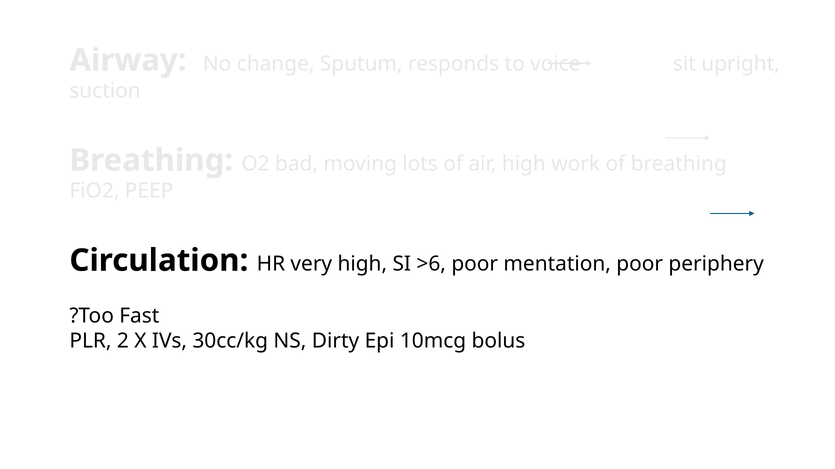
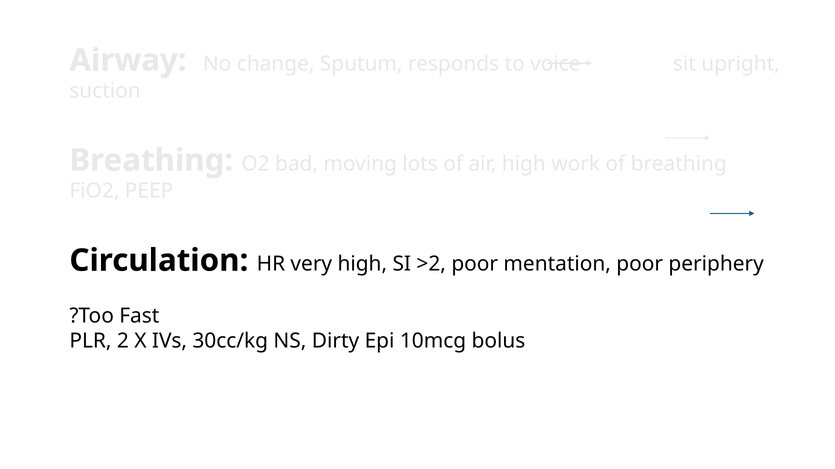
>6: >6 -> >2
